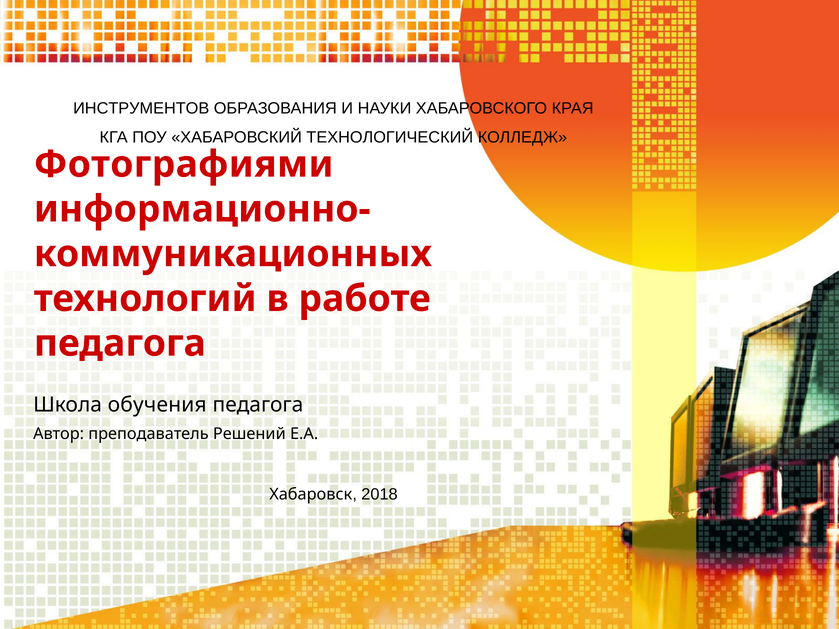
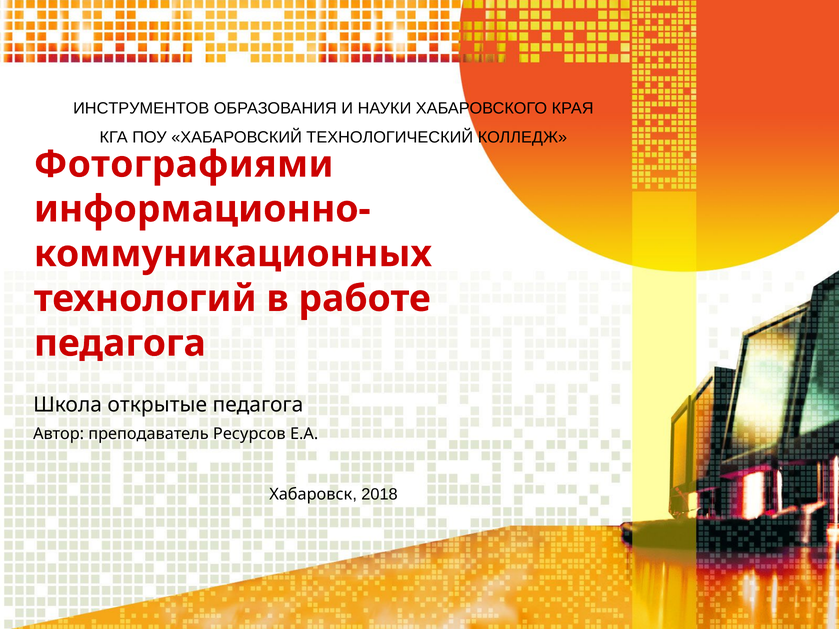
обучения: обучения -> открытые
Решений: Решений -> Ресурсов
